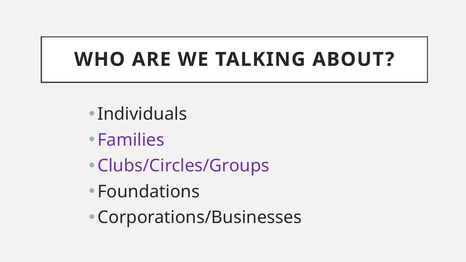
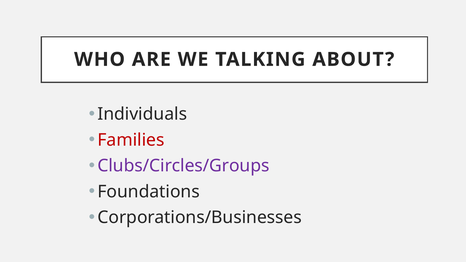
Families colour: purple -> red
